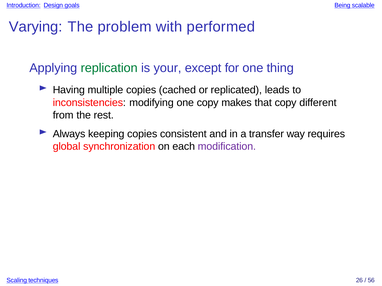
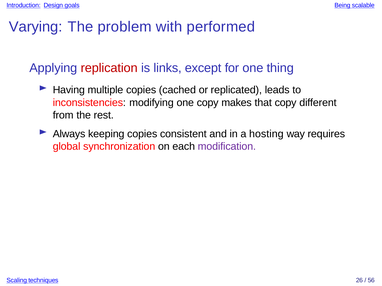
replication colour: green -> red
your: your -> links
transfer: transfer -> hosting
